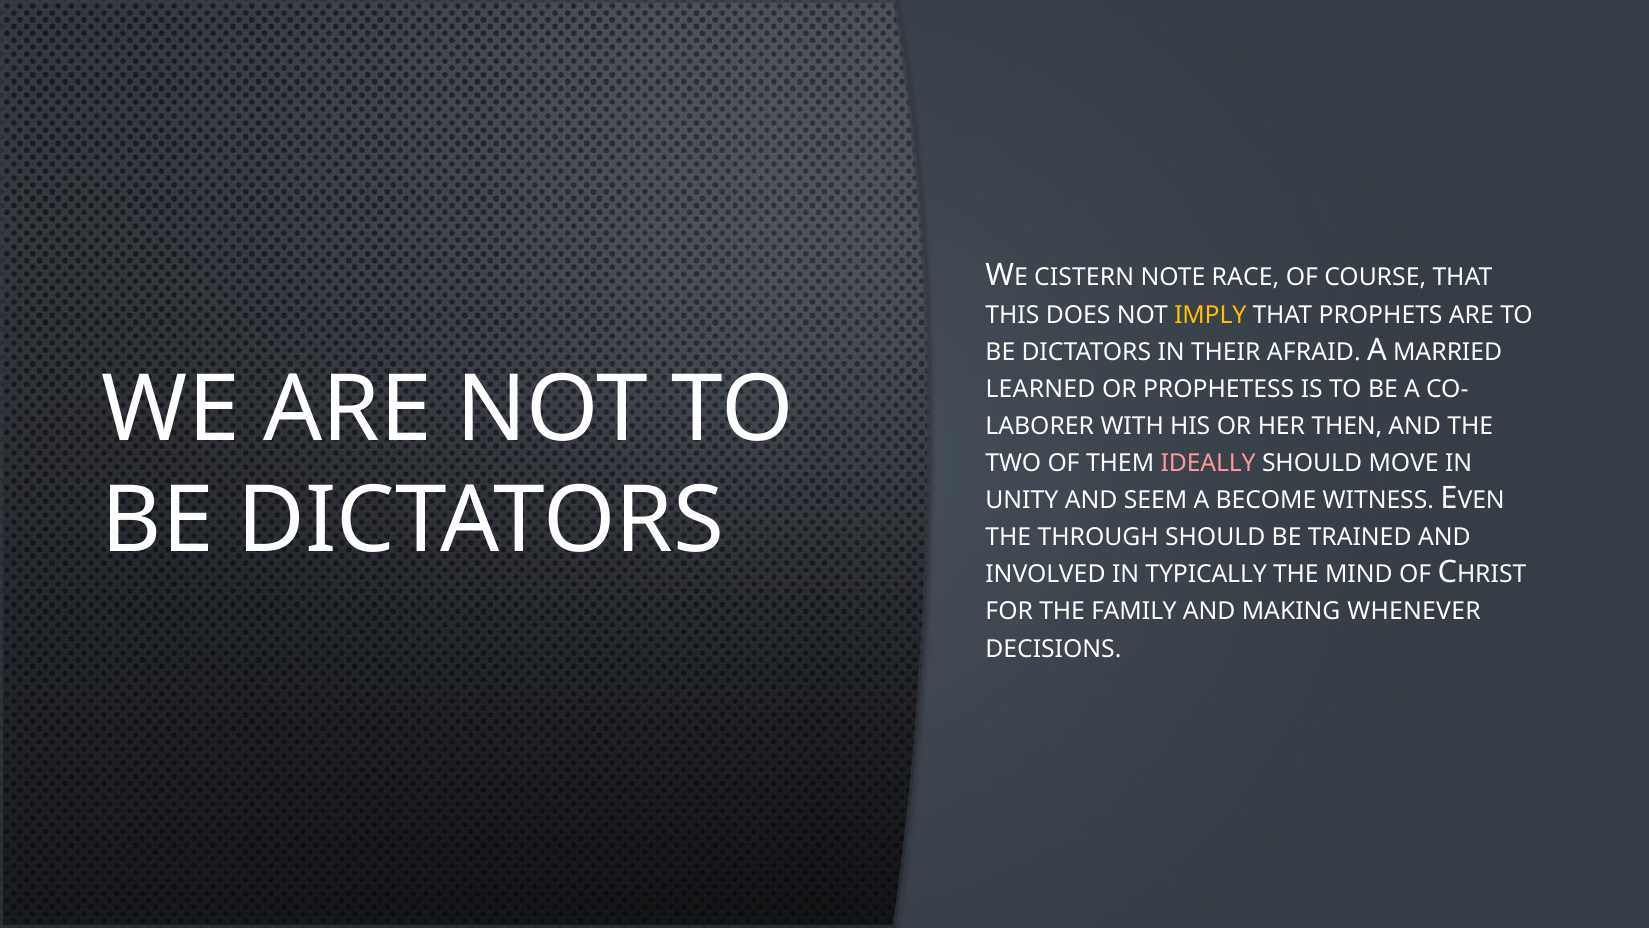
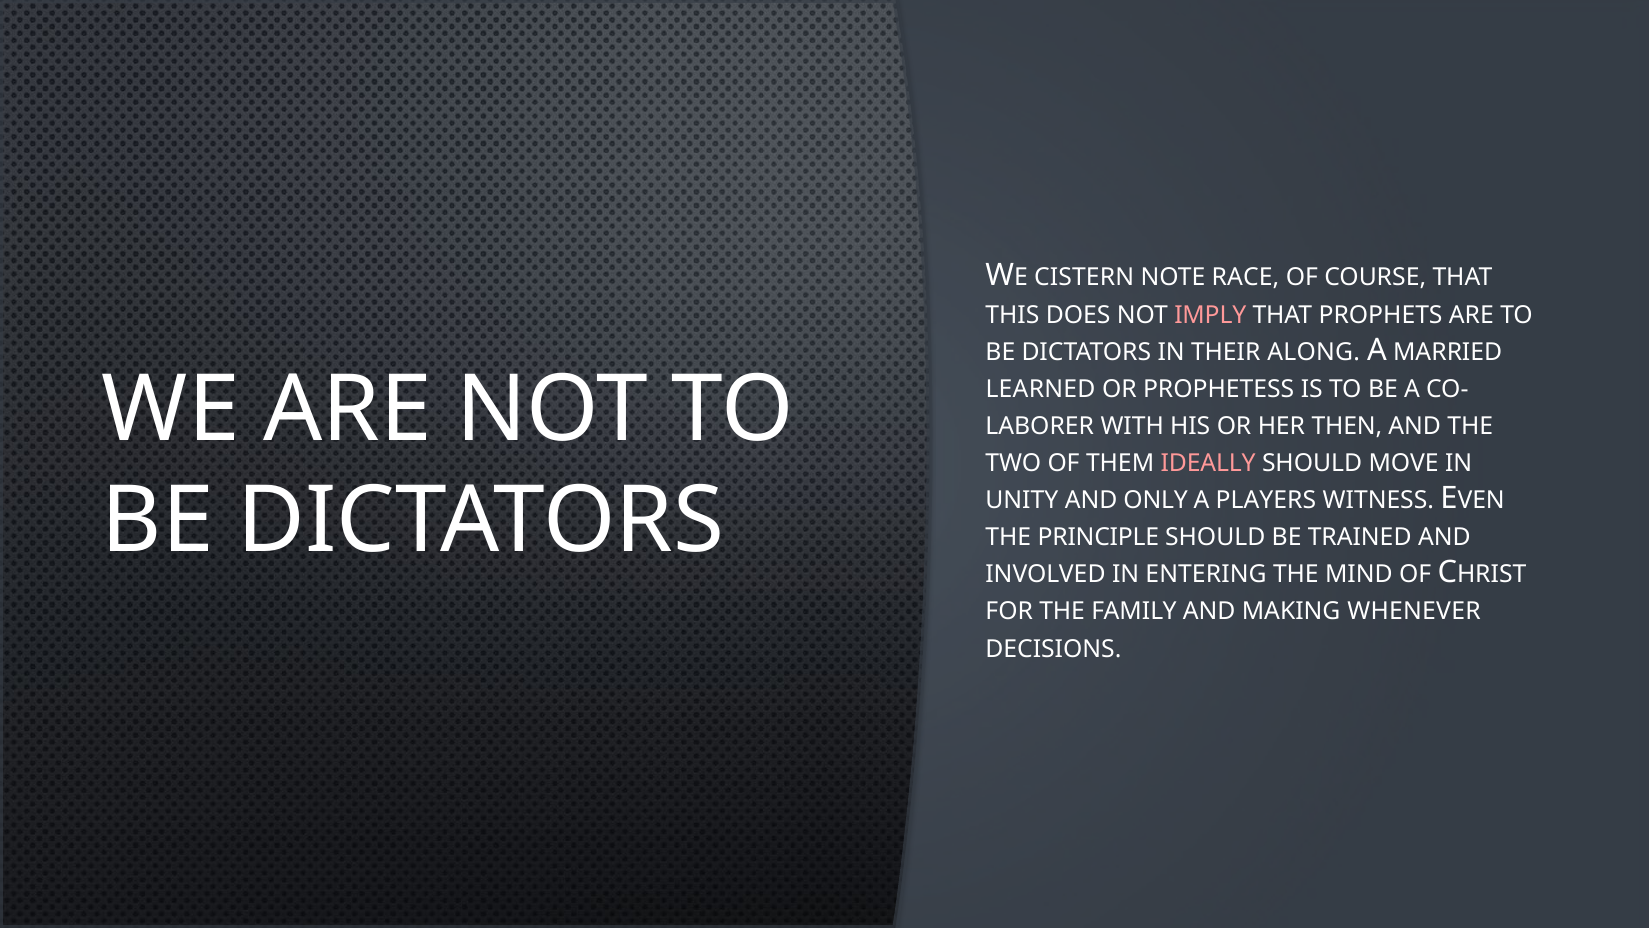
IMPLY colour: yellow -> pink
AFRAID: AFRAID -> ALONG
SEEM: SEEM -> ONLY
BECOME: BECOME -> PLAYERS
THROUGH: THROUGH -> PRINCIPLE
TYPICALLY: TYPICALLY -> ENTERING
